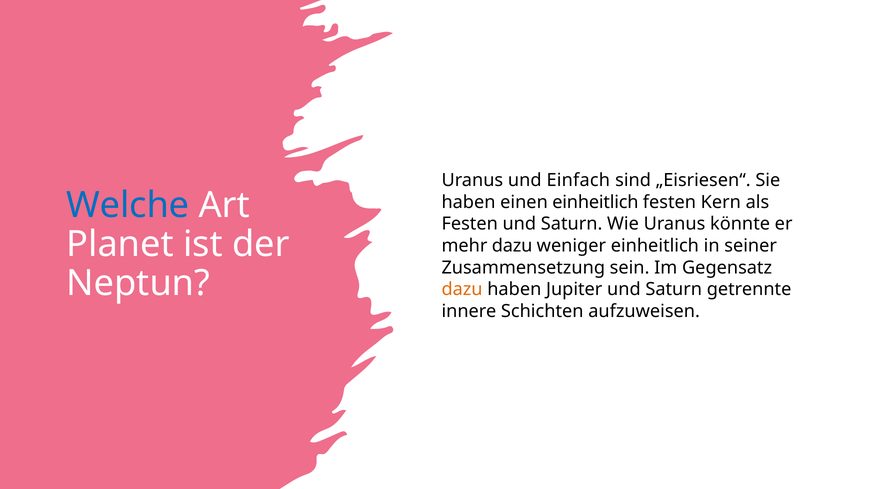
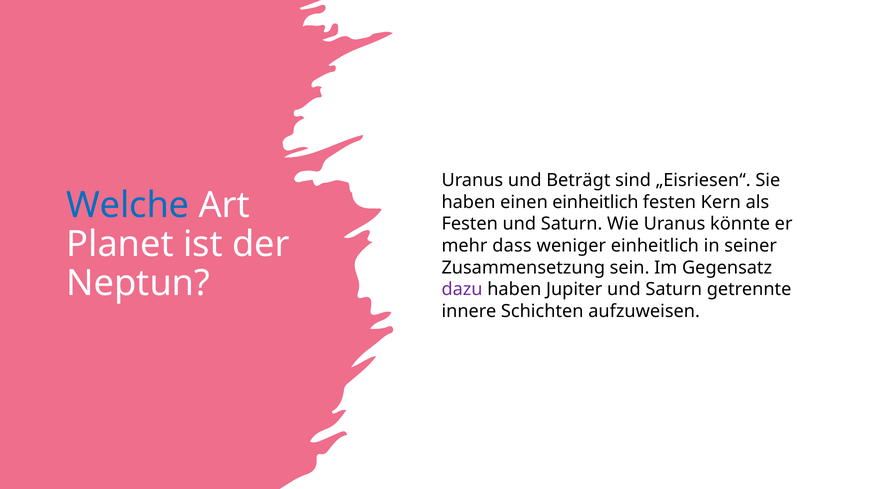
Einfach: Einfach -> Beträgt
mehr dazu: dazu -> dass
dazu at (462, 290) colour: orange -> purple
